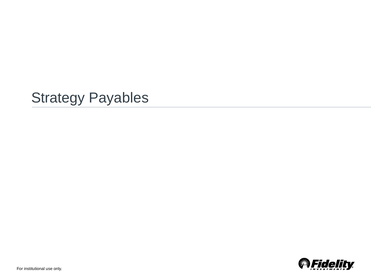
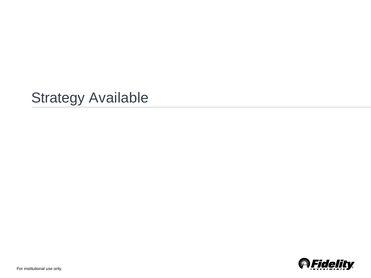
Payables: Payables -> Available
